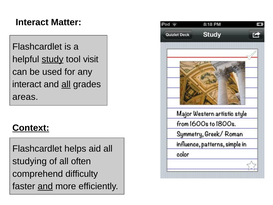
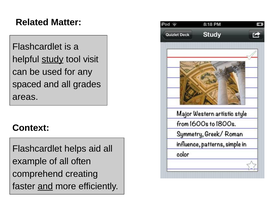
Interact at (32, 22): Interact -> Related
interact at (27, 84): interact -> spaced
all at (66, 84) underline: present -> none
Context underline: present -> none
studying: studying -> example
difficulty: difficulty -> creating
